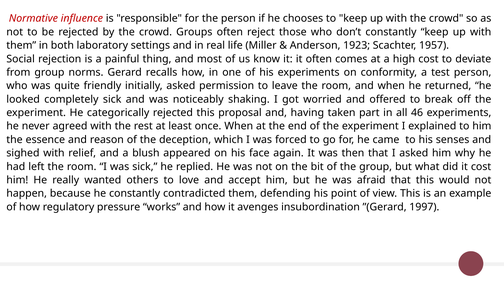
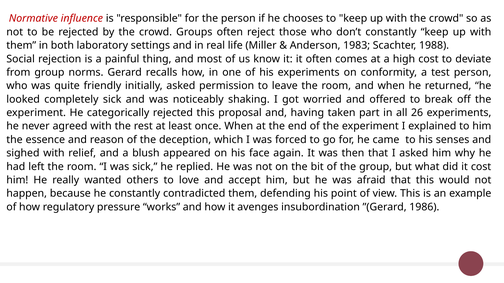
1923: 1923 -> 1983
1957: 1957 -> 1988
46: 46 -> 26
1997: 1997 -> 1986
